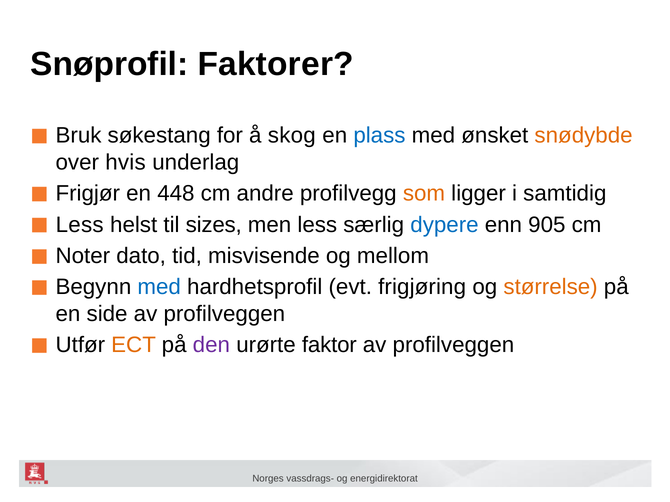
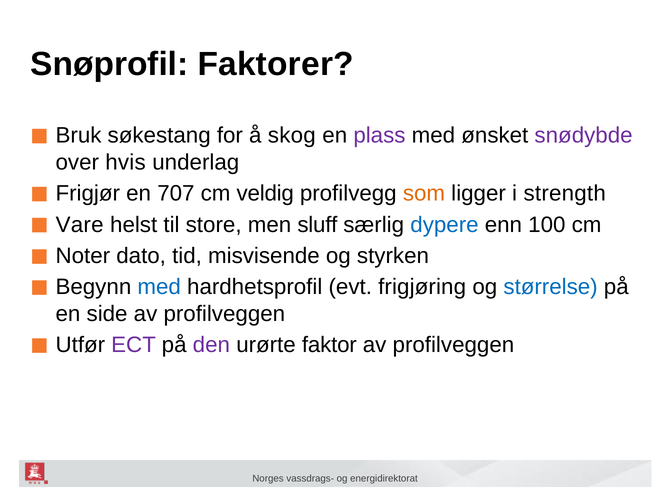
plass colour: blue -> purple
snødybde colour: orange -> purple
448: 448 -> 707
andre: andre -> veldig
samtidig: samtidig -> strength
Less at (80, 225): Less -> Vare
sizes: sizes -> store
men less: less -> sluff
905: 905 -> 100
mellom: mellom -> styrken
størrelse colour: orange -> blue
ECT colour: orange -> purple
